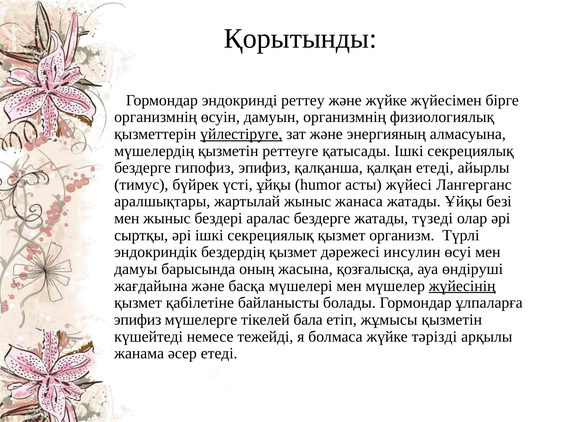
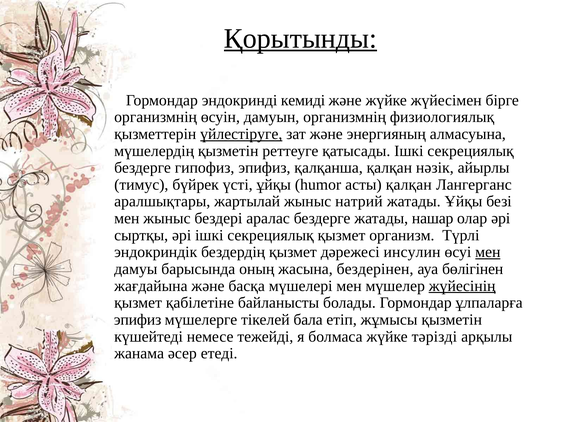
Қорытынды underline: none -> present
реттеу: реттеу -> кемиді
қалқан етеді: етеді -> нәзік
асты жүйесі: жүйесі -> қалқан
жанаса: жанаса -> натрий
түзеді: түзеді -> нашар
мен at (488, 252) underline: none -> present
қозғалысқа: қозғалысқа -> бездерінен
өндіруші: өндіруші -> бөлігінен
